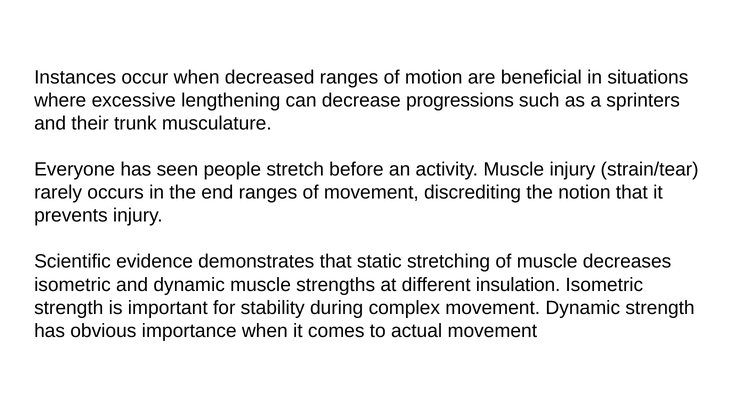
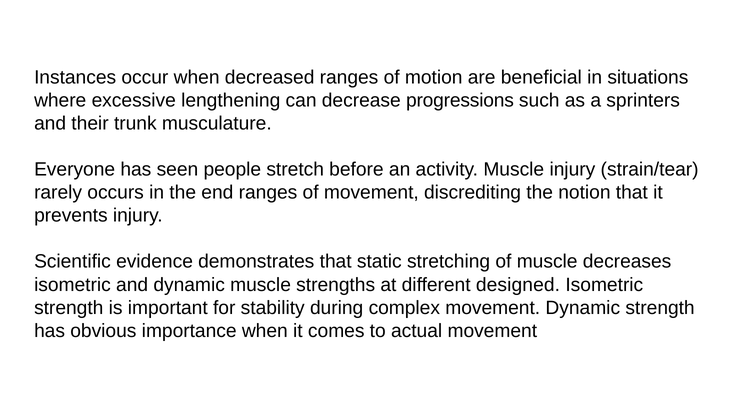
insulation: insulation -> designed
